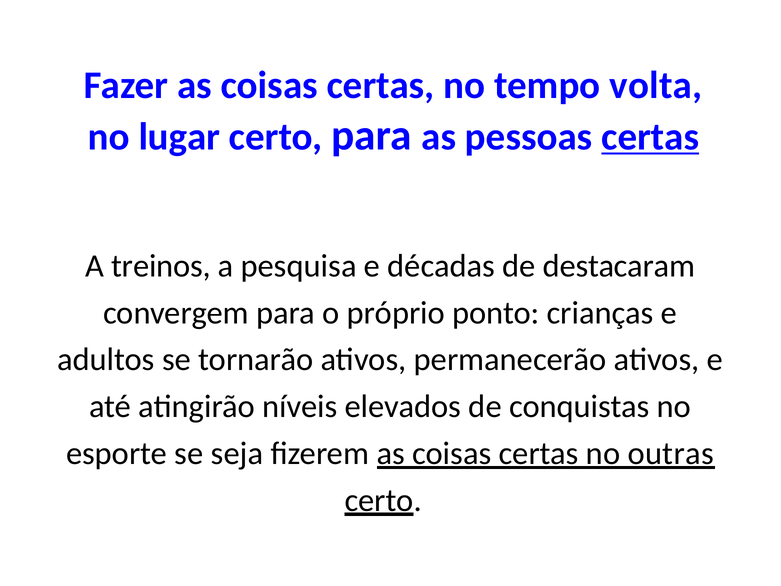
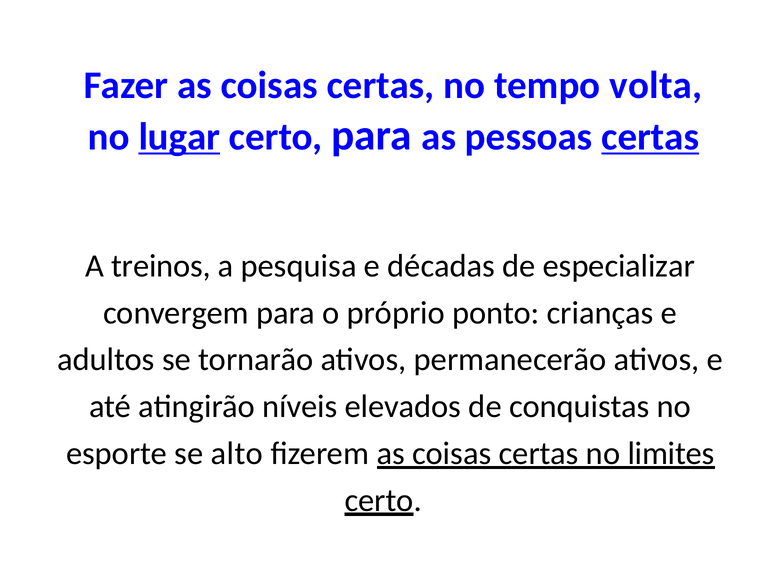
lugar underline: none -> present
destacaram: destacaram -> especializar
seja: seja -> alto
outras: outras -> limites
